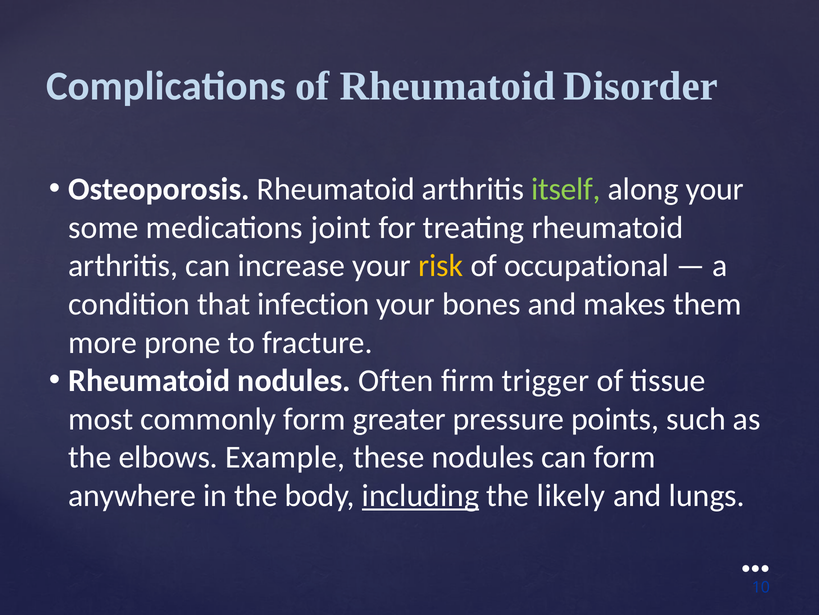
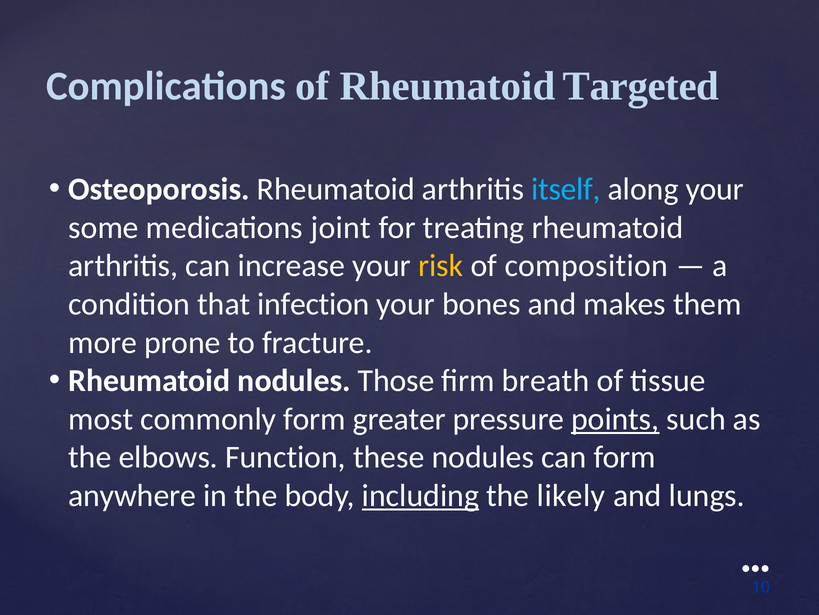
Disorder: Disorder -> Targeted
itself colour: light green -> light blue
occupational: occupational -> composition
Often: Often -> Those
trigger: trigger -> breath
points underline: none -> present
Example: Example -> Function
